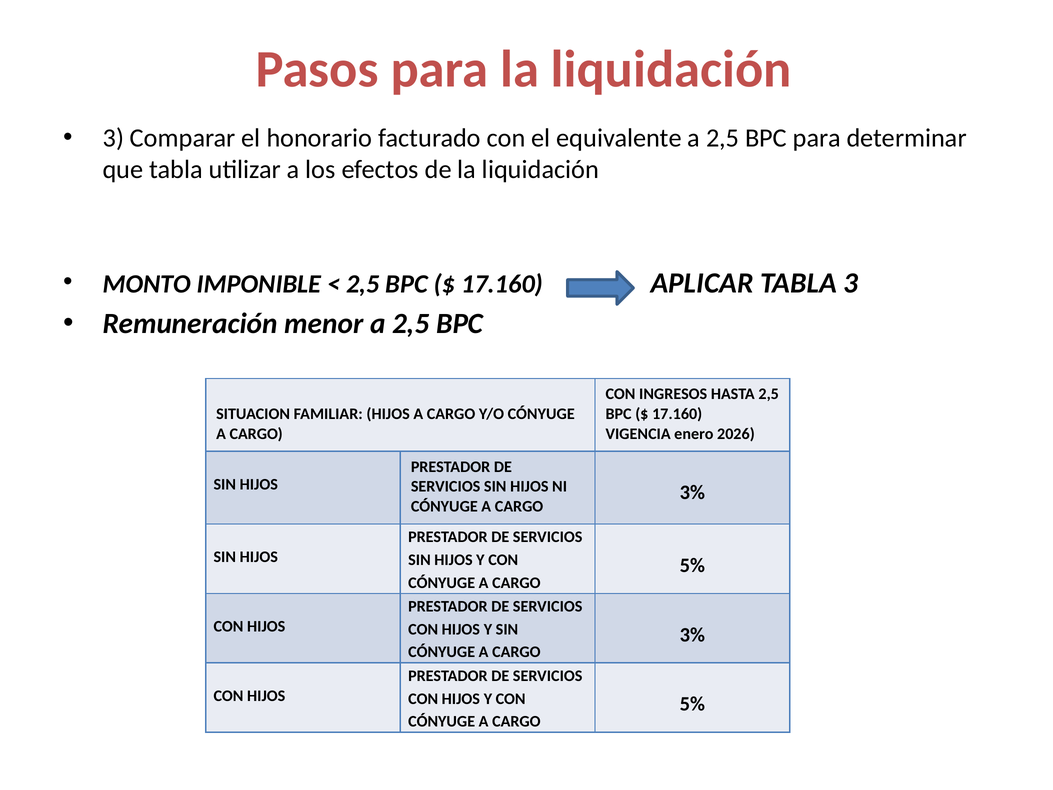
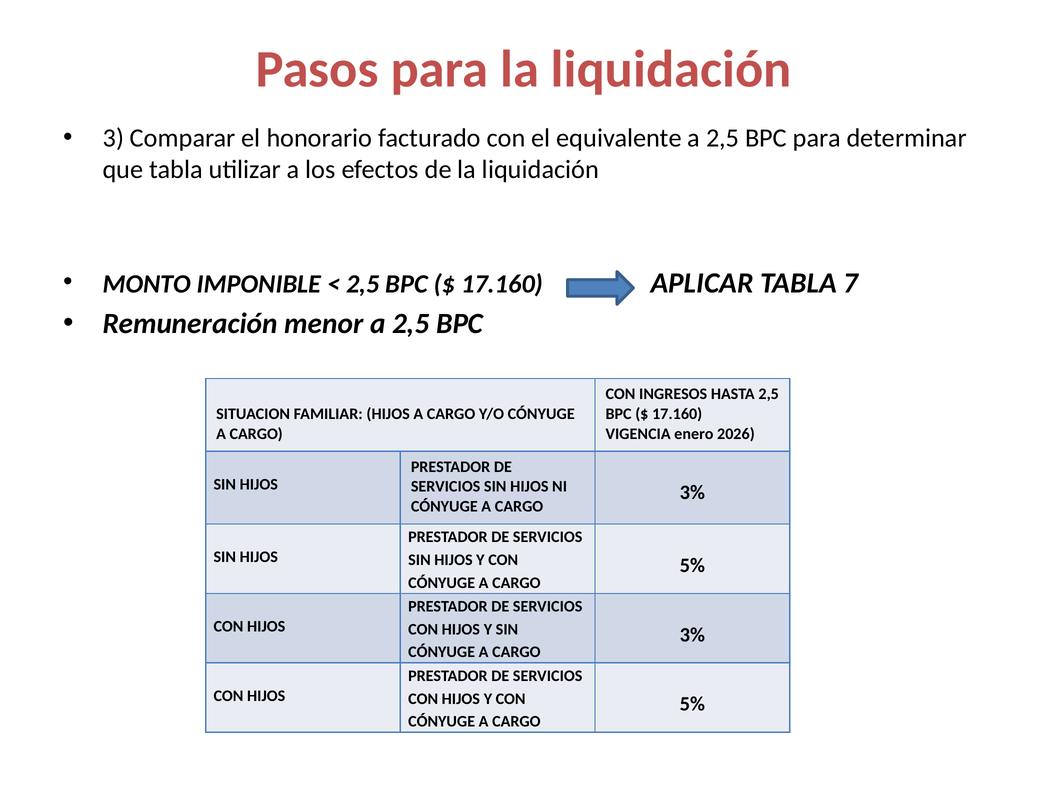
TABLA 3: 3 -> 7
